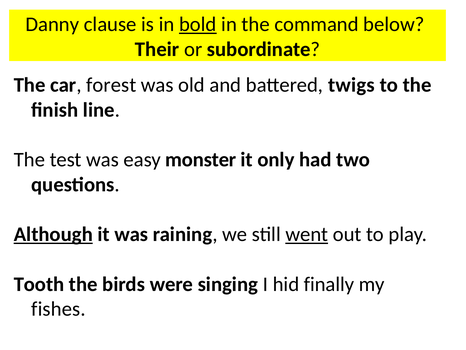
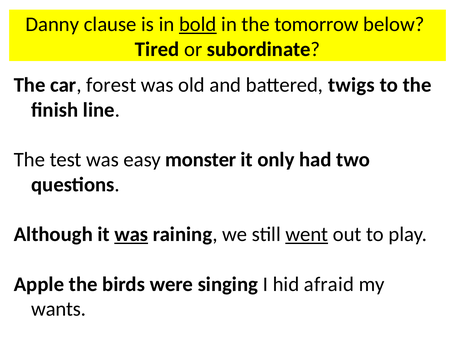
command: command -> tomorrow
Their: Their -> Tired
Although underline: present -> none
was at (131, 234) underline: none -> present
Tooth: Tooth -> Apple
finally: finally -> afraid
fishes: fishes -> wants
